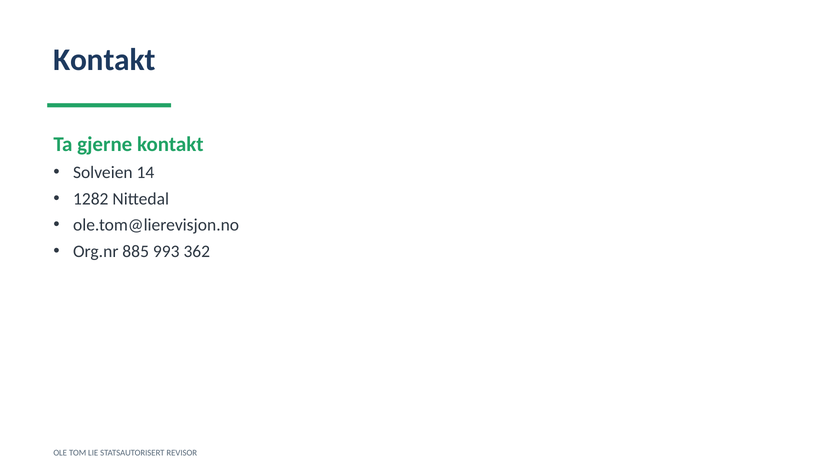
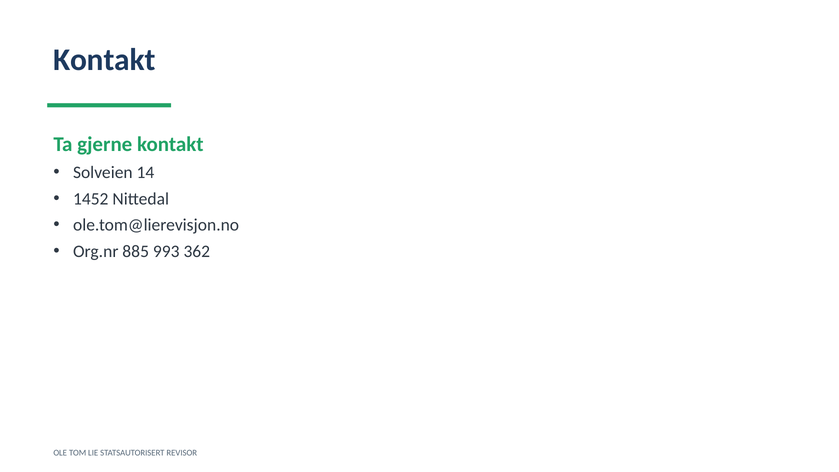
1282: 1282 -> 1452
